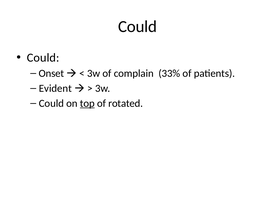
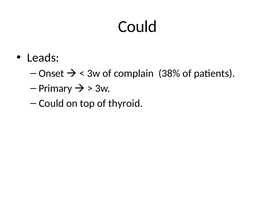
Could at (43, 58): Could -> Leads
33%: 33% -> 38%
Evident: Evident -> Primary
top underline: present -> none
rotated: rotated -> thyroid
